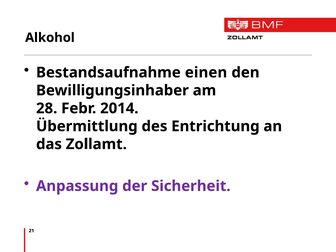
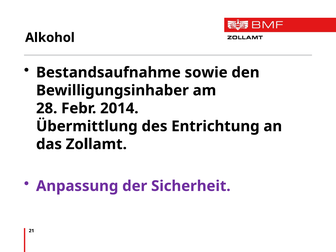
einen: einen -> sowie
